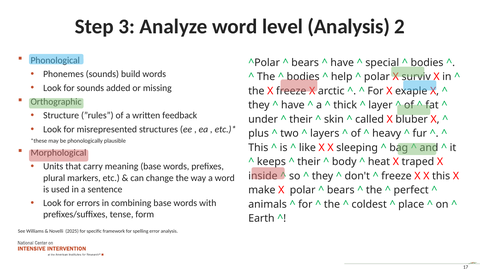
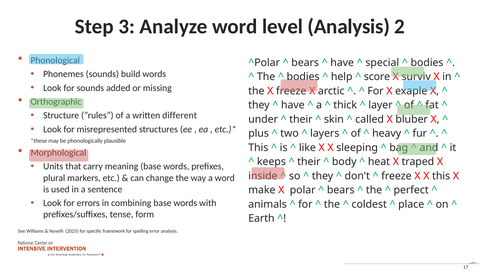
polar at (377, 77): polar -> score
feedback: feedback -> different
